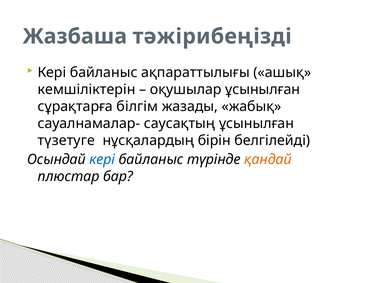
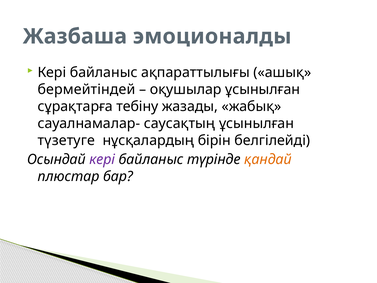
тәжірибеңізді: тәжірибеңізді -> эмоционалды
кемшіліктерін: кемшіліктерін -> бермейтіндей
білгім: білгім -> тебіну
кері at (102, 159) colour: blue -> purple
